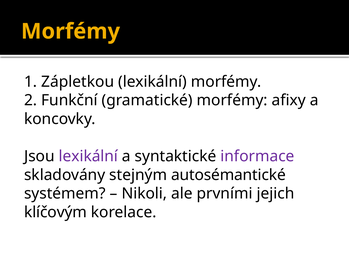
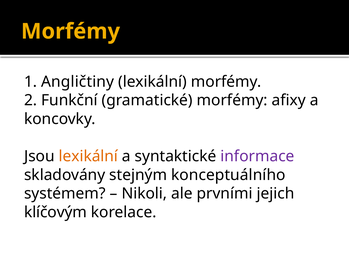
Zápletkou: Zápletkou -> Angličtiny
lexikální at (88, 156) colour: purple -> orange
autosémantické: autosémantické -> konceptuálního
